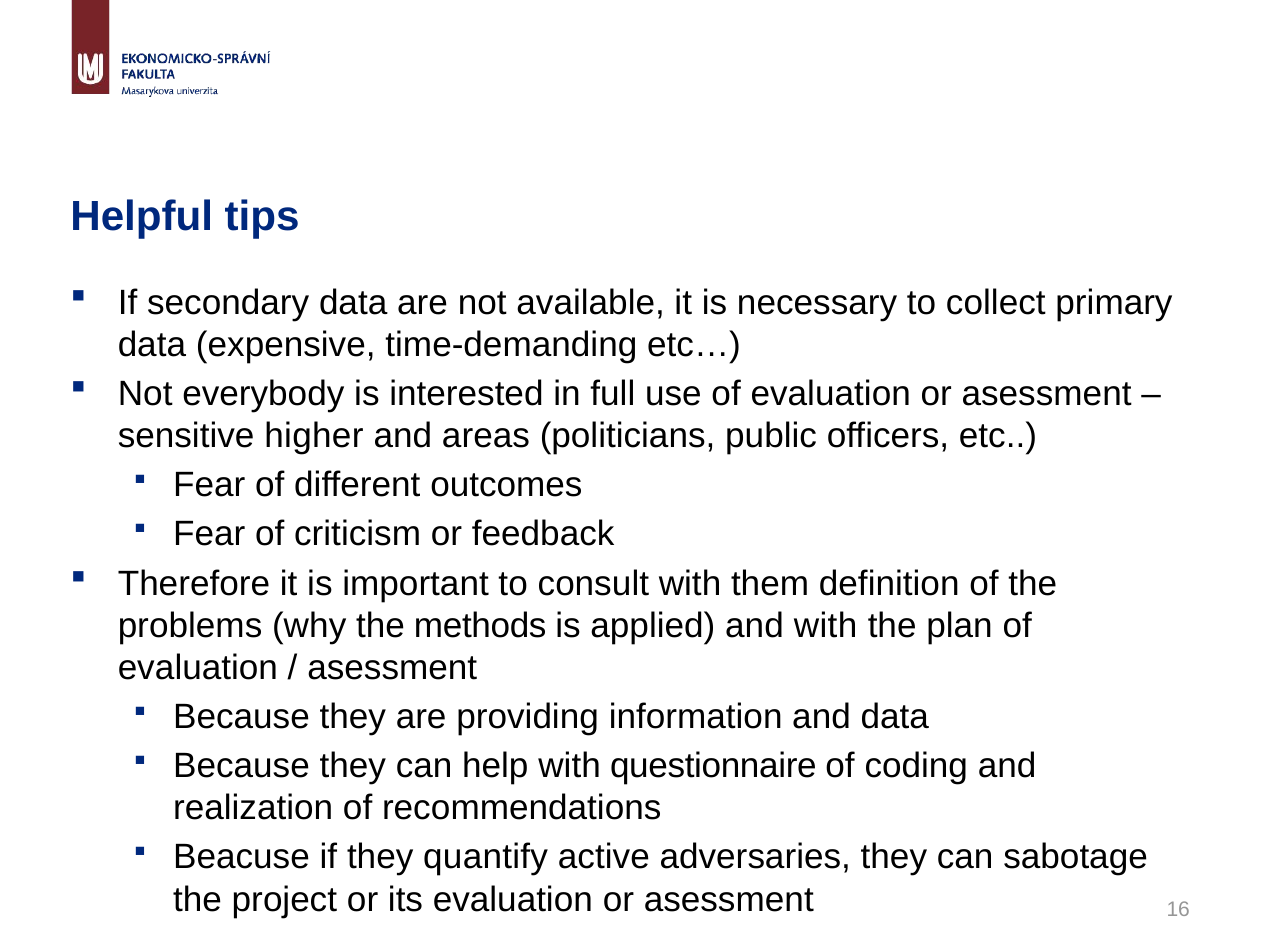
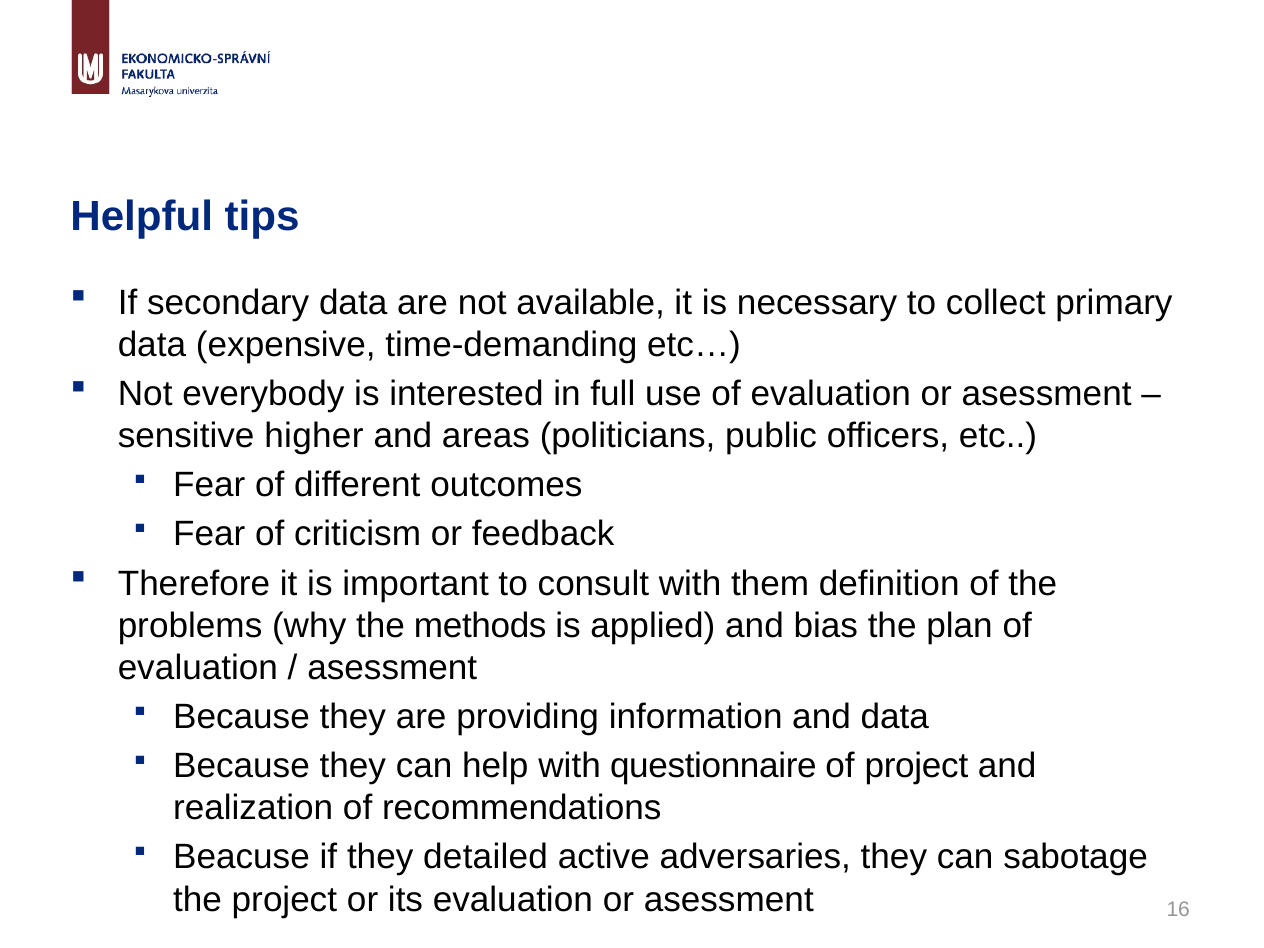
and with: with -> bias
of coding: coding -> project
quantify: quantify -> detailed
